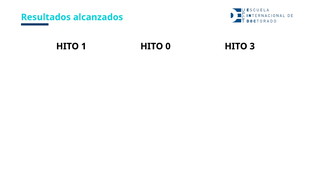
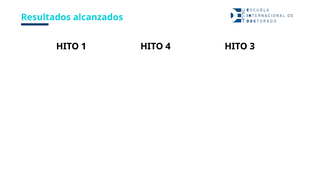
0: 0 -> 4
